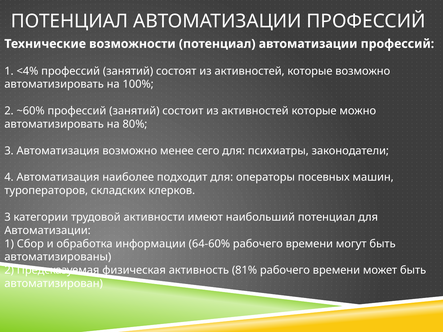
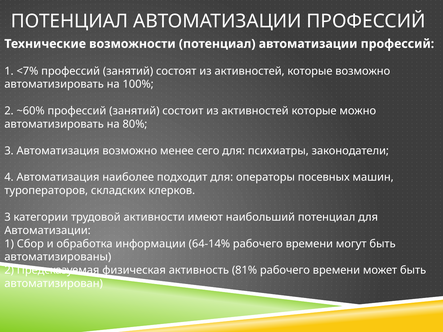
<4%: <4% -> <7%
64-60%: 64-60% -> 64-14%
